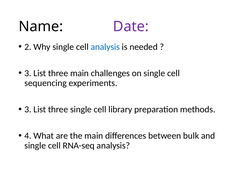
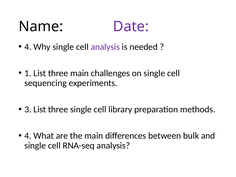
2 at (28, 47): 2 -> 4
analysis at (105, 47) colour: blue -> purple
3 at (28, 73): 3 -> 1
